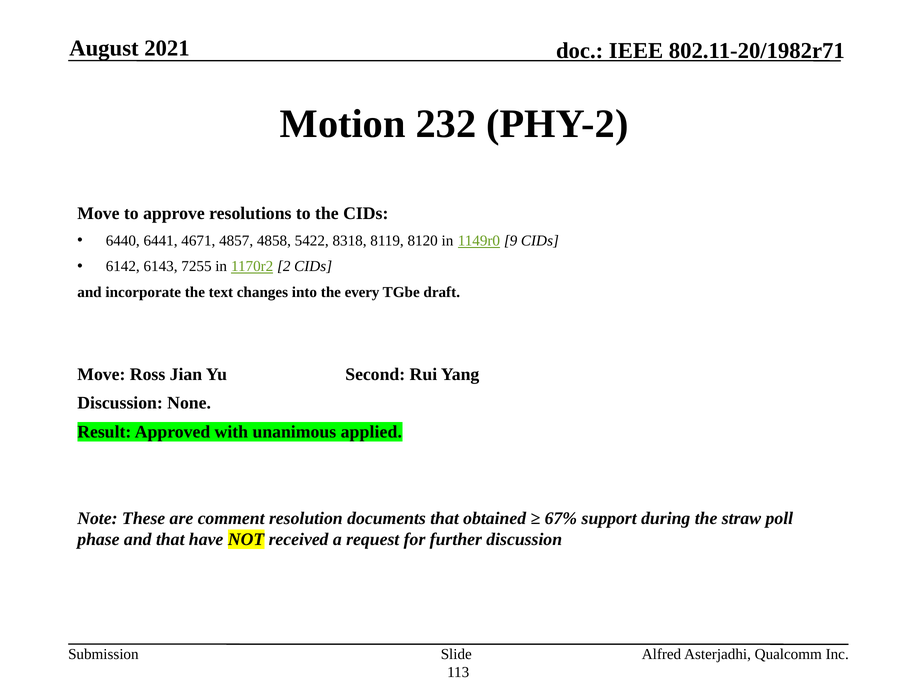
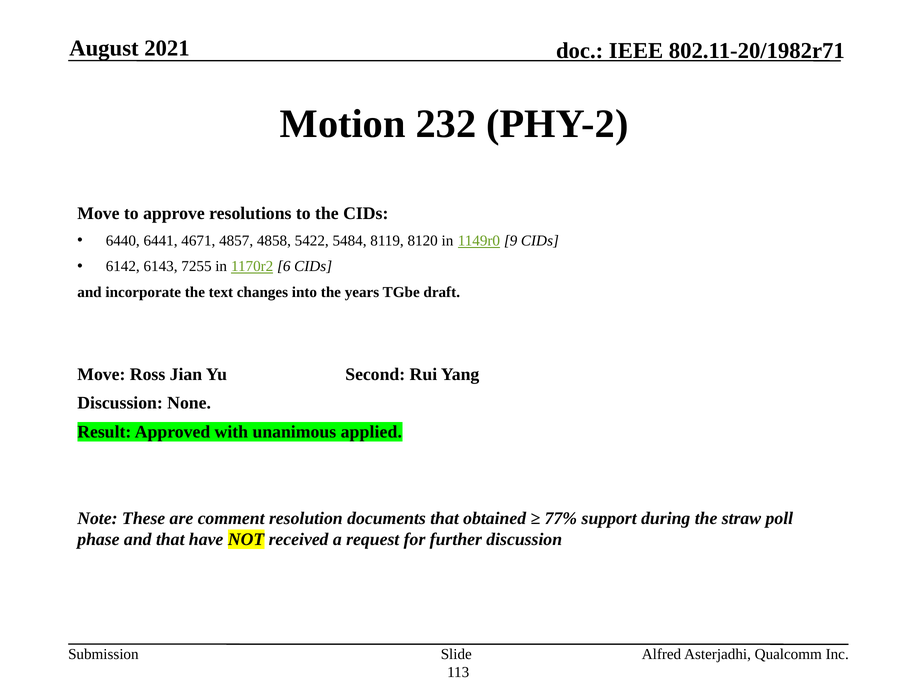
8318: 8318 -> 5484
2: 2 -> 6
every: every -> years
67%: 67% -> 77%
